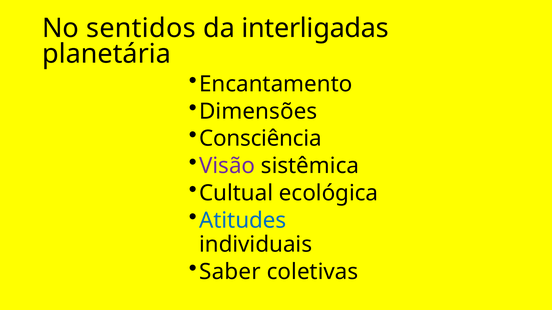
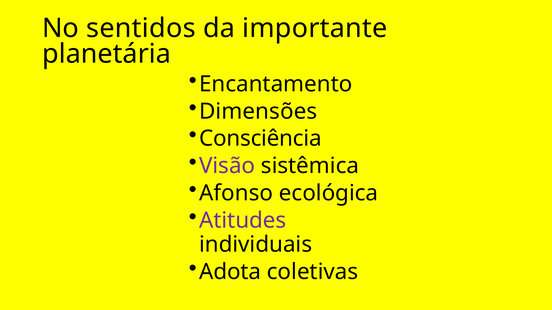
interligadas: interligadas -> importante
Cultual: Cultual -> Afonso
Atitudes colour: blue -> purple
Saber: Saber -> Adota
